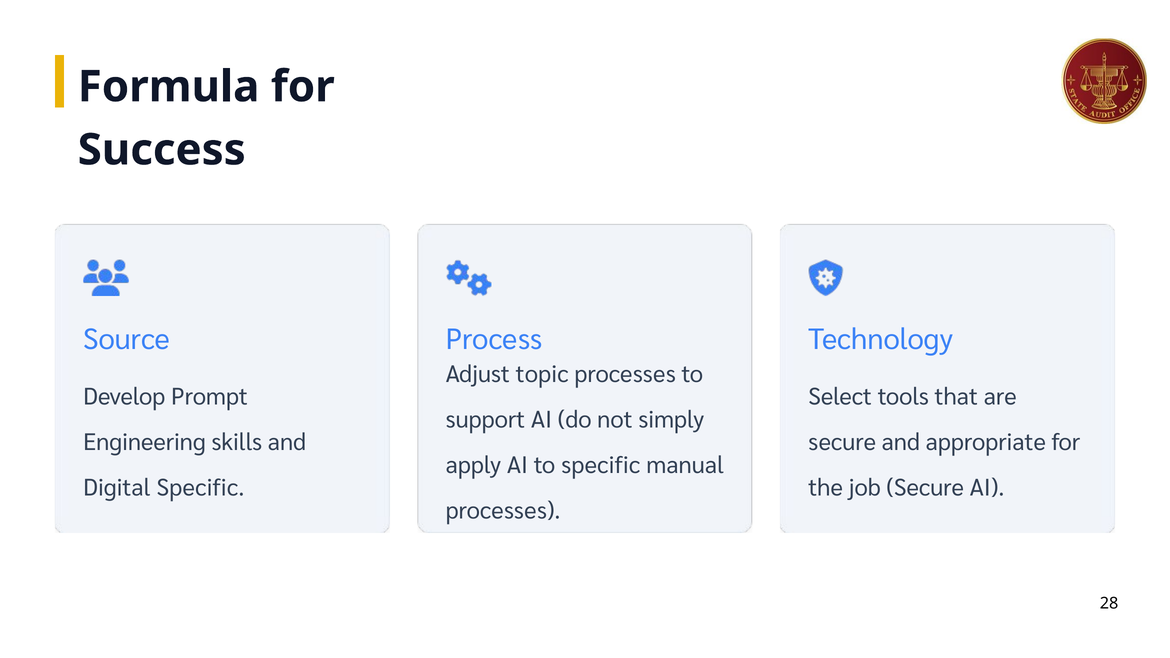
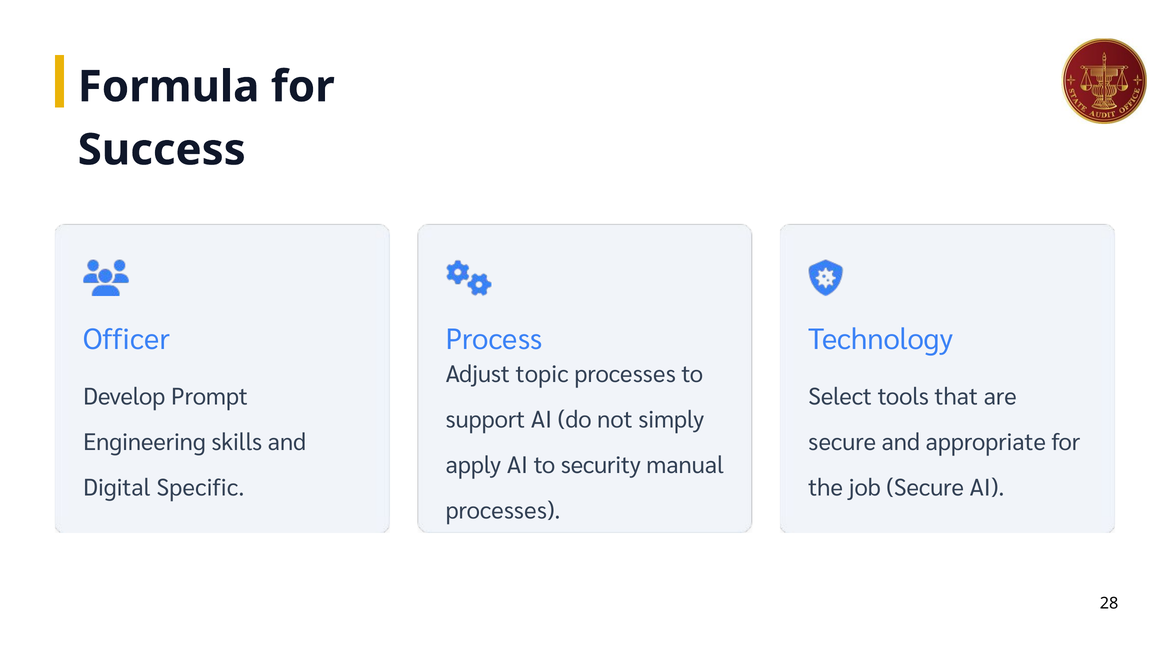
Source: Source -> Officer
to specific: specific -> security
